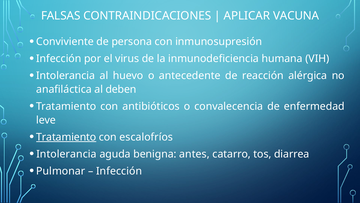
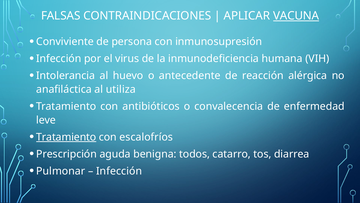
VACUNA underline: none -> present
deben: deben -> utiliza
Intolerancia at (66, 154): Intolerancia -> Prescripción
antes: antes -> todos
